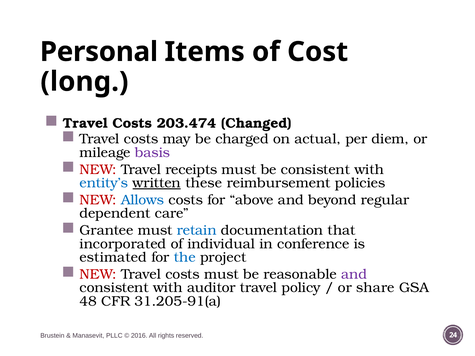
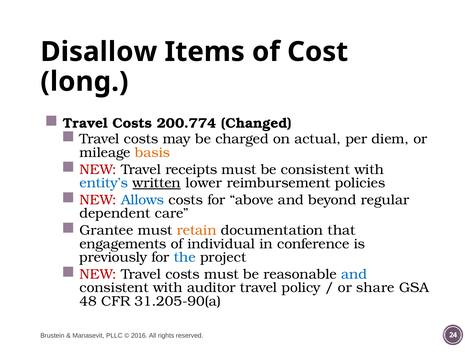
Personal: Personal -> Disallow
203.474: 203.474 -> 200.774
basis colour: purple -> orange
these: these -> lower
retain colour: blue -> orange
incorporated: incorporated -> engagements
estimated: estimated -> previously
and at (354, 274) colour: purple -> blue
31.205-91(a: 31.205-91(a -> 31.205-90(a
